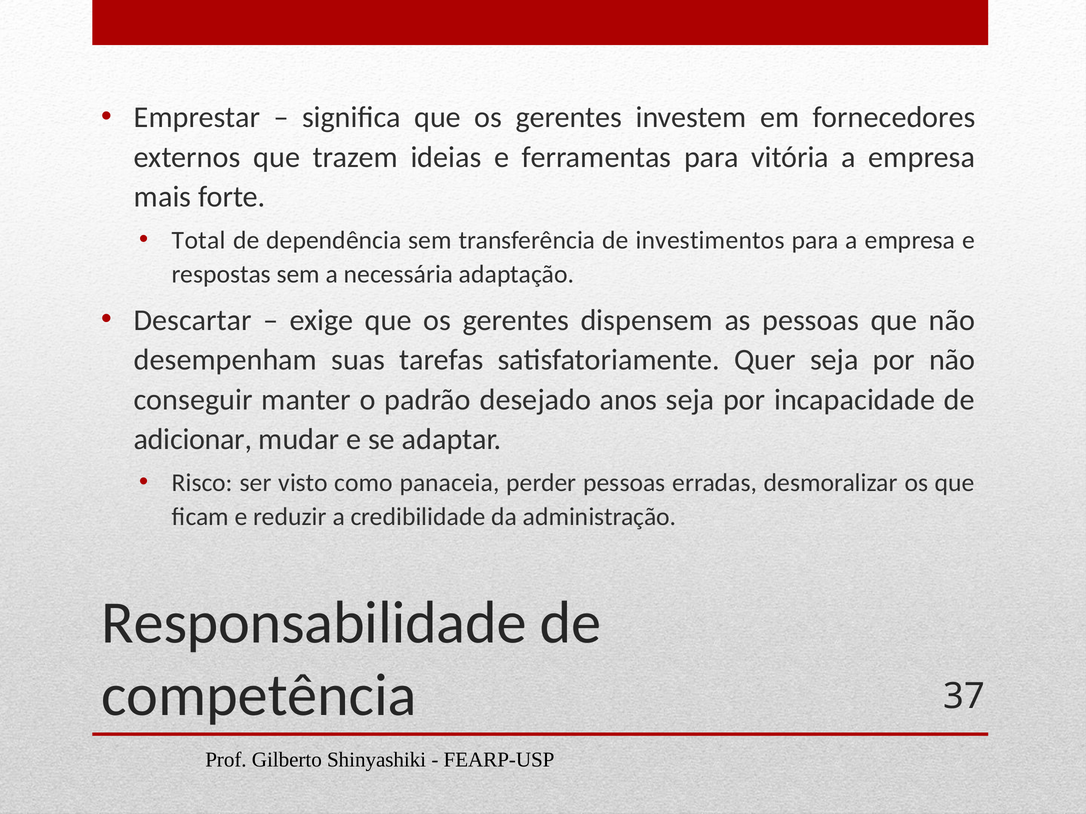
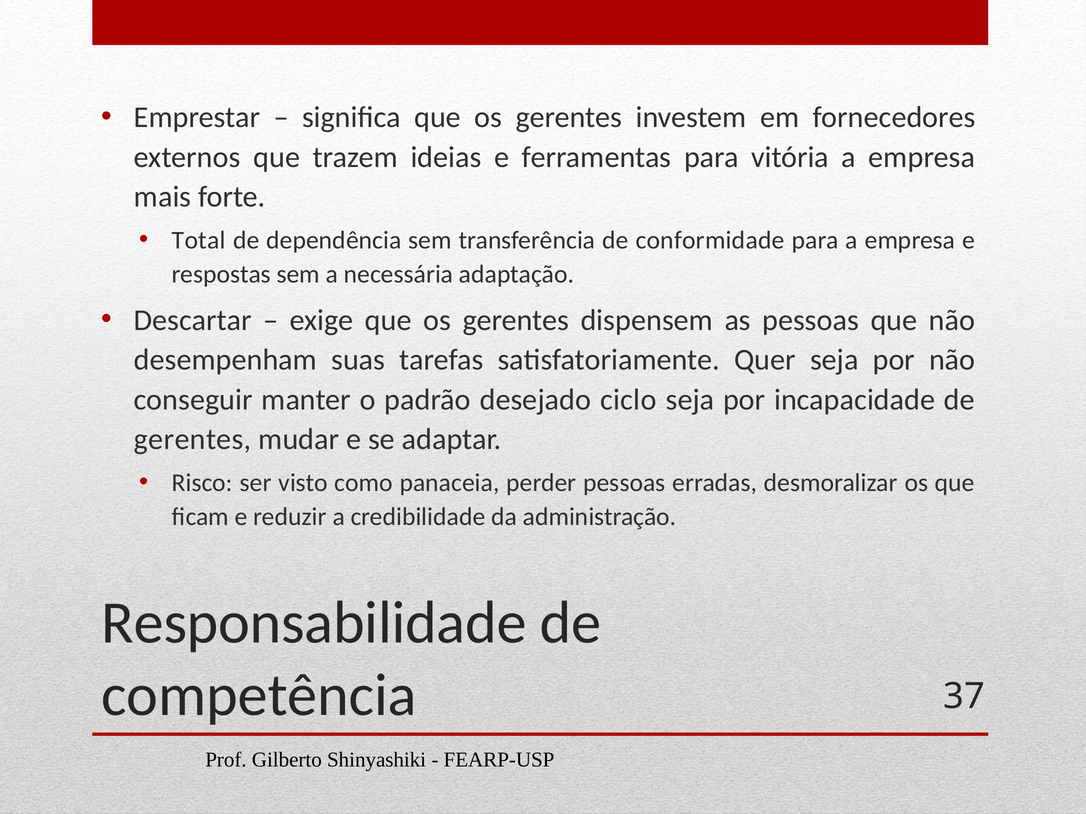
investimentos: investimentos -> conformidade
anos: anos -> ciclo
adicionar at (193, 440): adicionar -> gerentes
